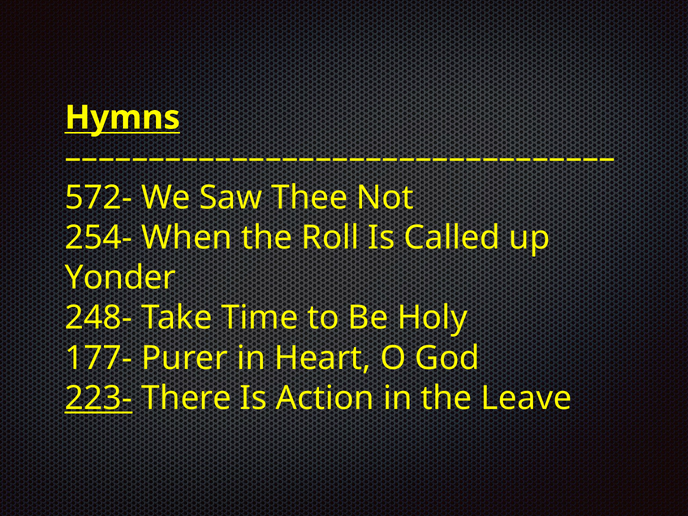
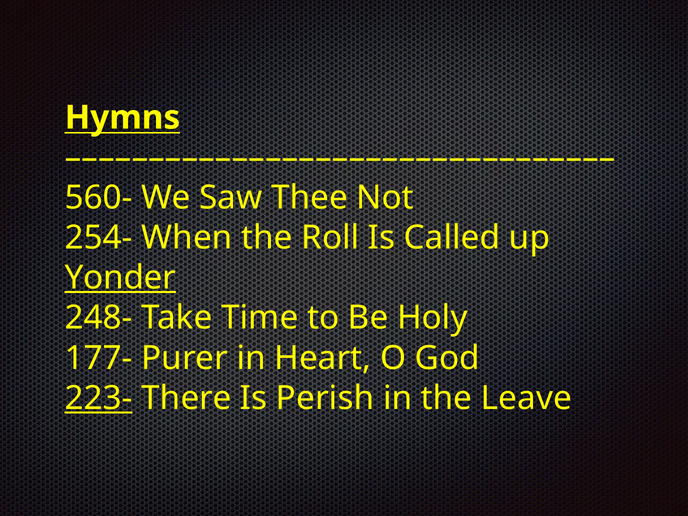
572-: 572- -> 560-
Yonder underline: none -> present
Action: Action -> Perish
